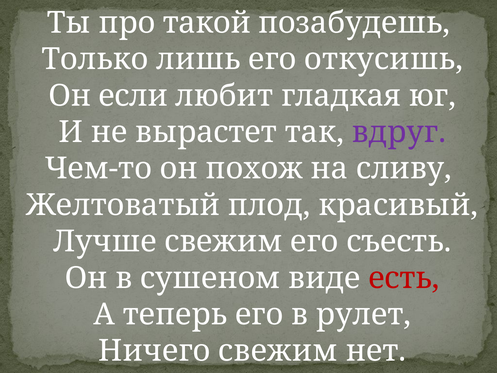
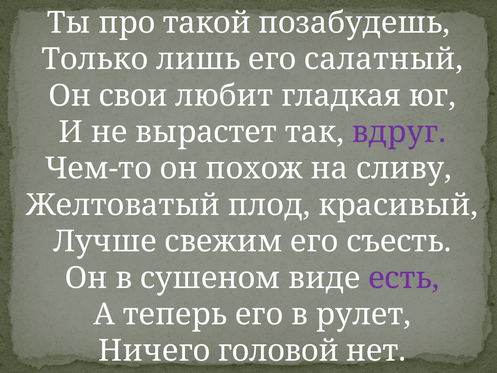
откусишь: откусишь -> салатный
если: если -> свои
есть colour: red -> purple
Ничего свежим: свежим -> головой
